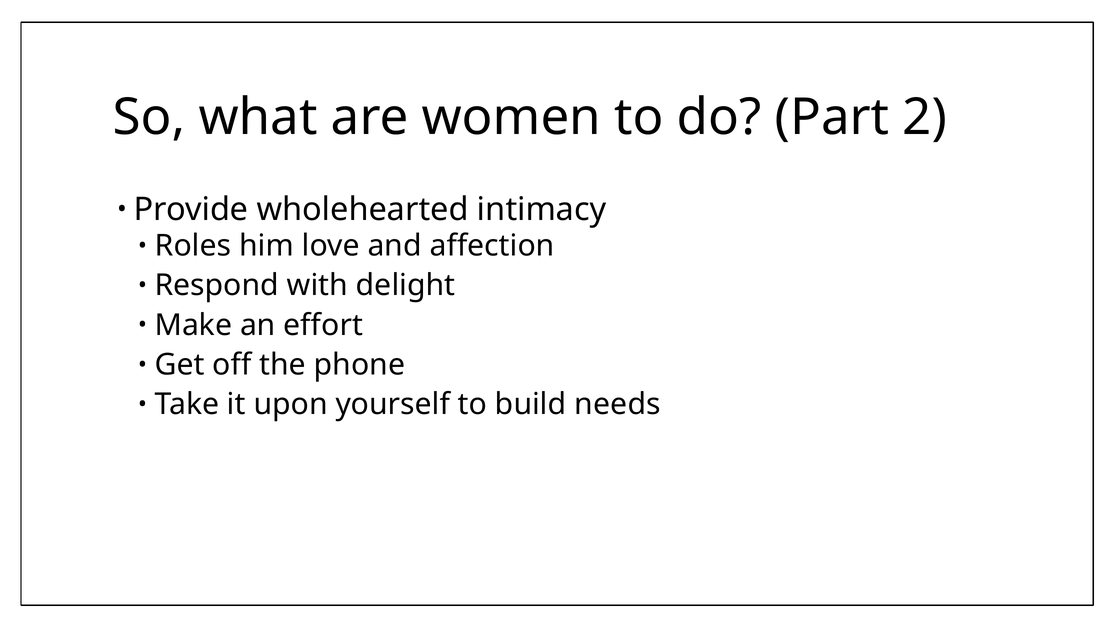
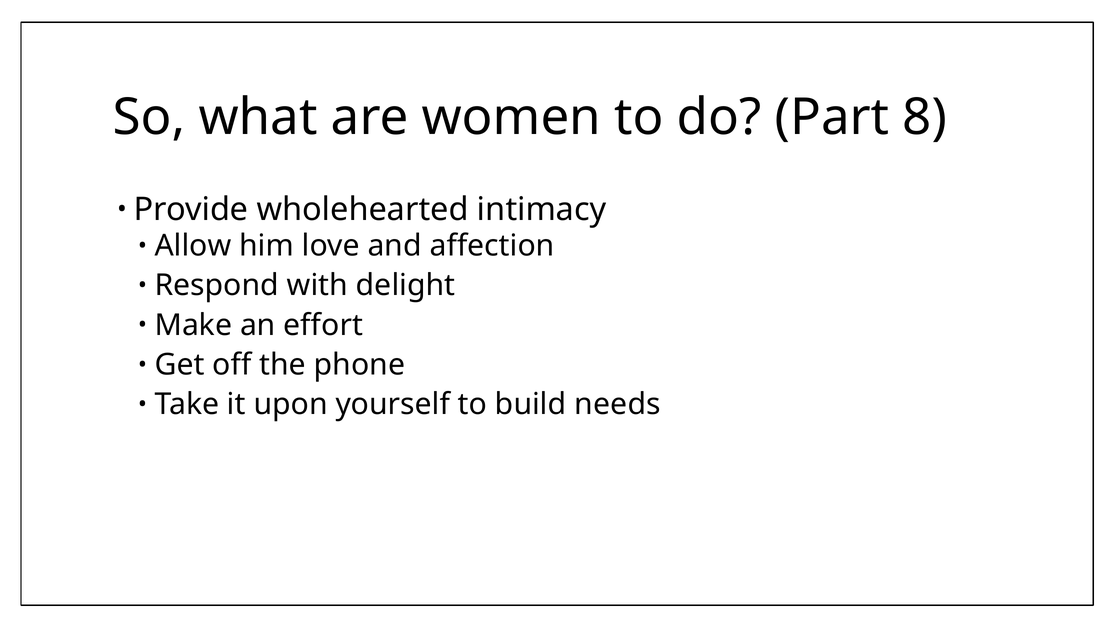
2: 2 -> 8
Roles: Roles -> Allow
